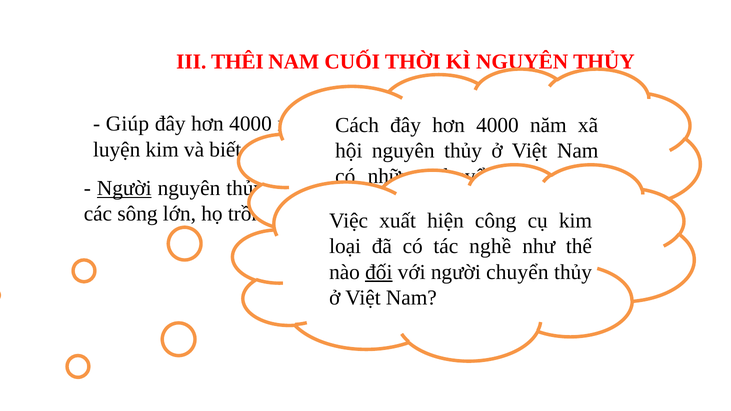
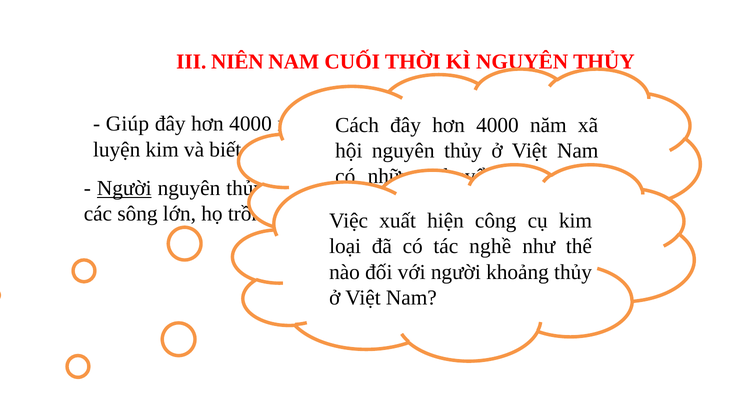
THÊI: THÊI -> NIÊN
đối underline: present -> none
người chuyển: chuyển -> khoảng
